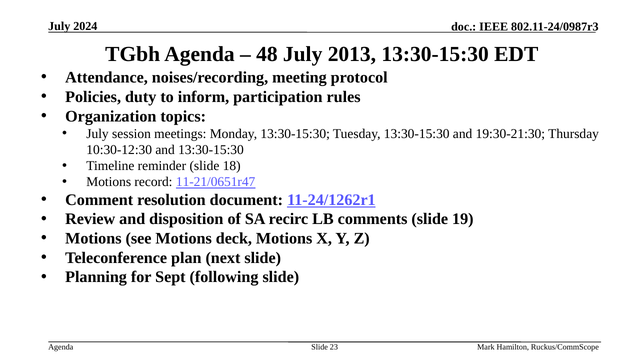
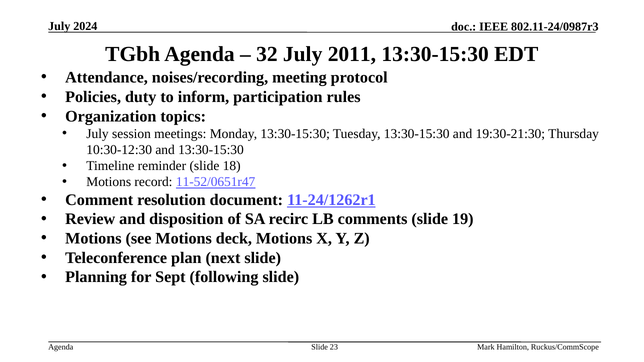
48: 48 -> 32
2013: 2013 -> 2011
11-21/0651r47: 11-21/0651r47 -> 11-52/0651r47
